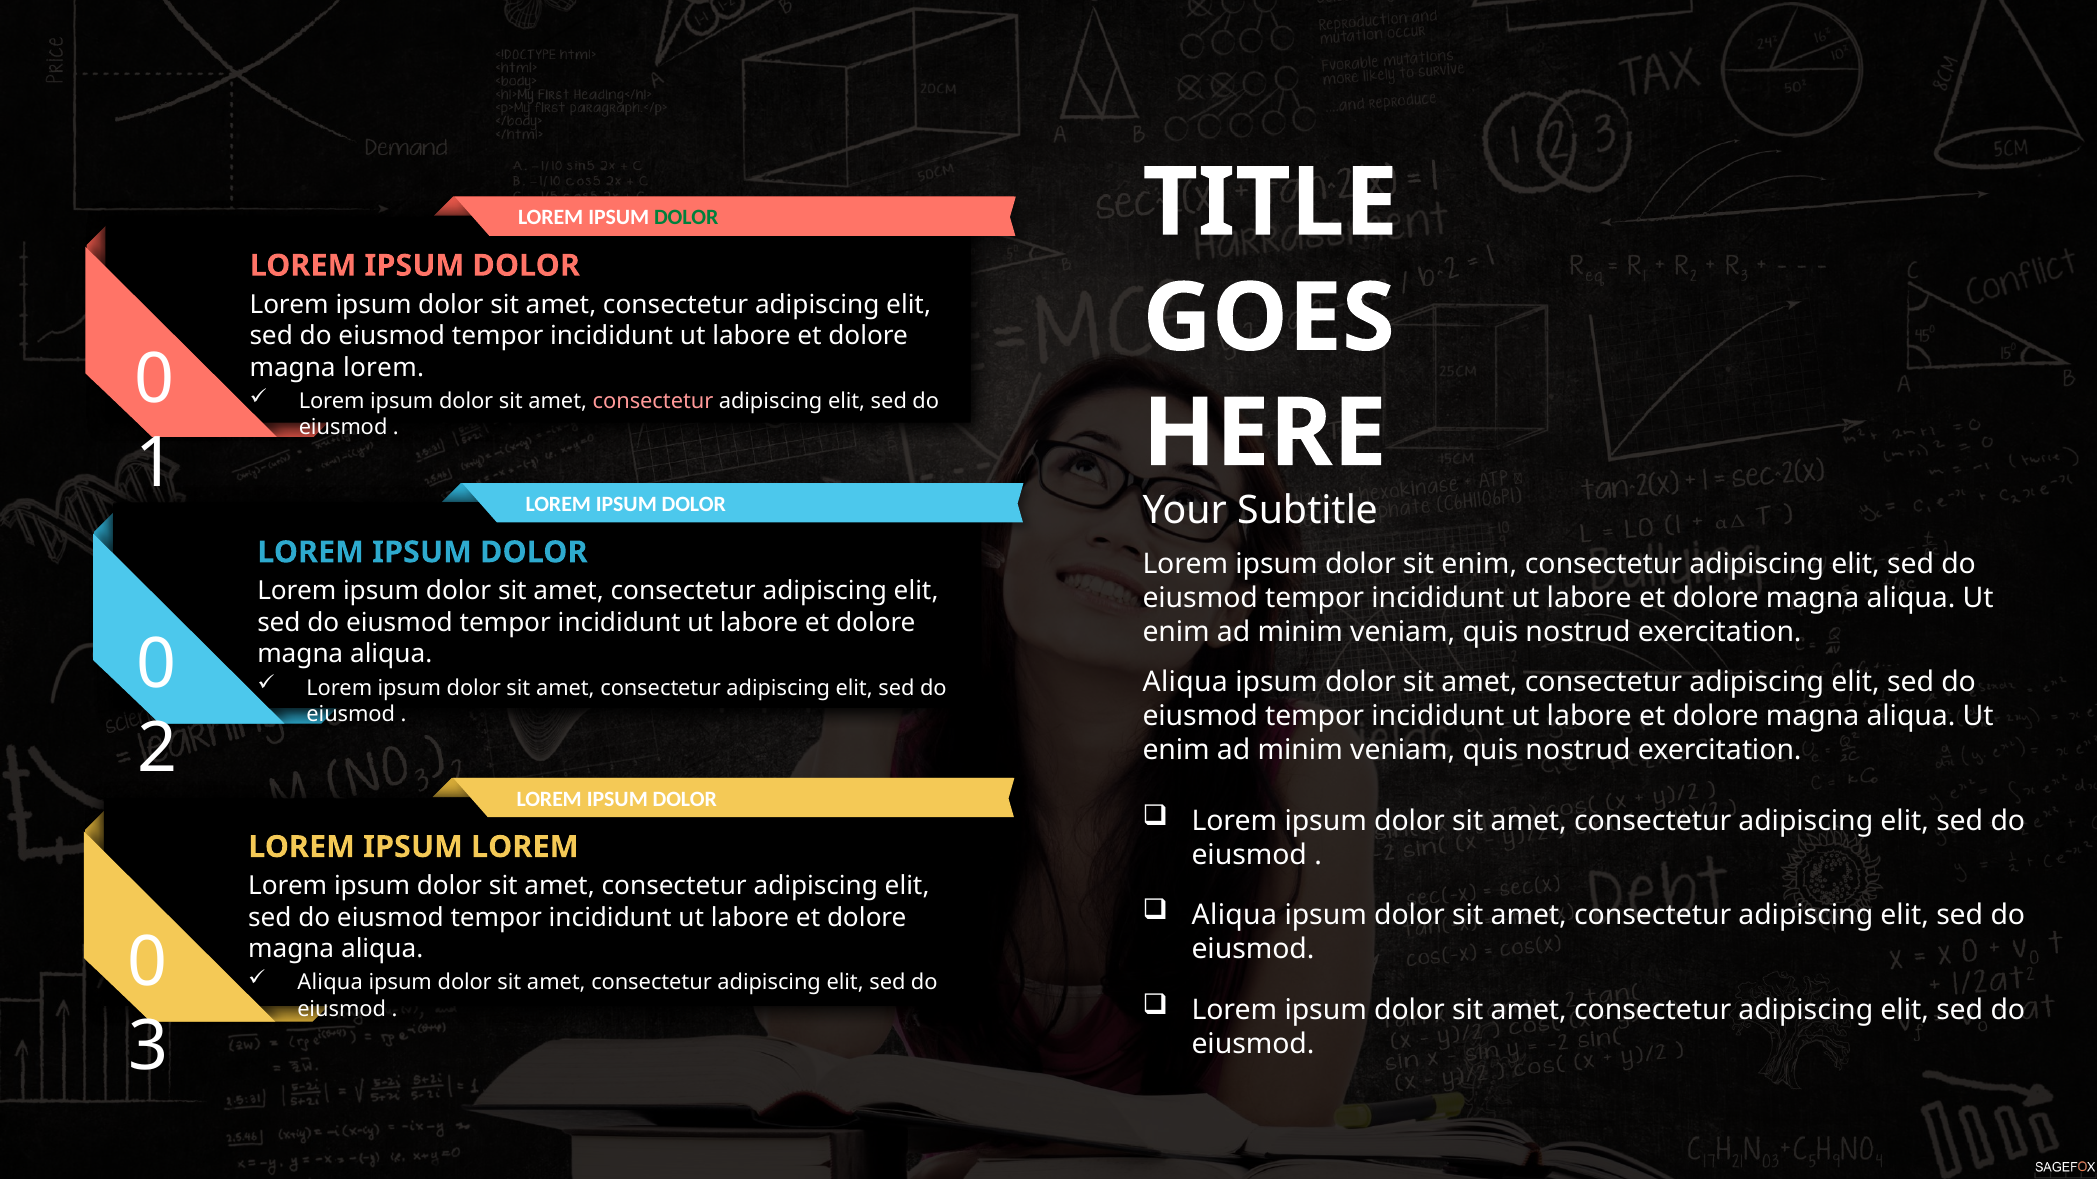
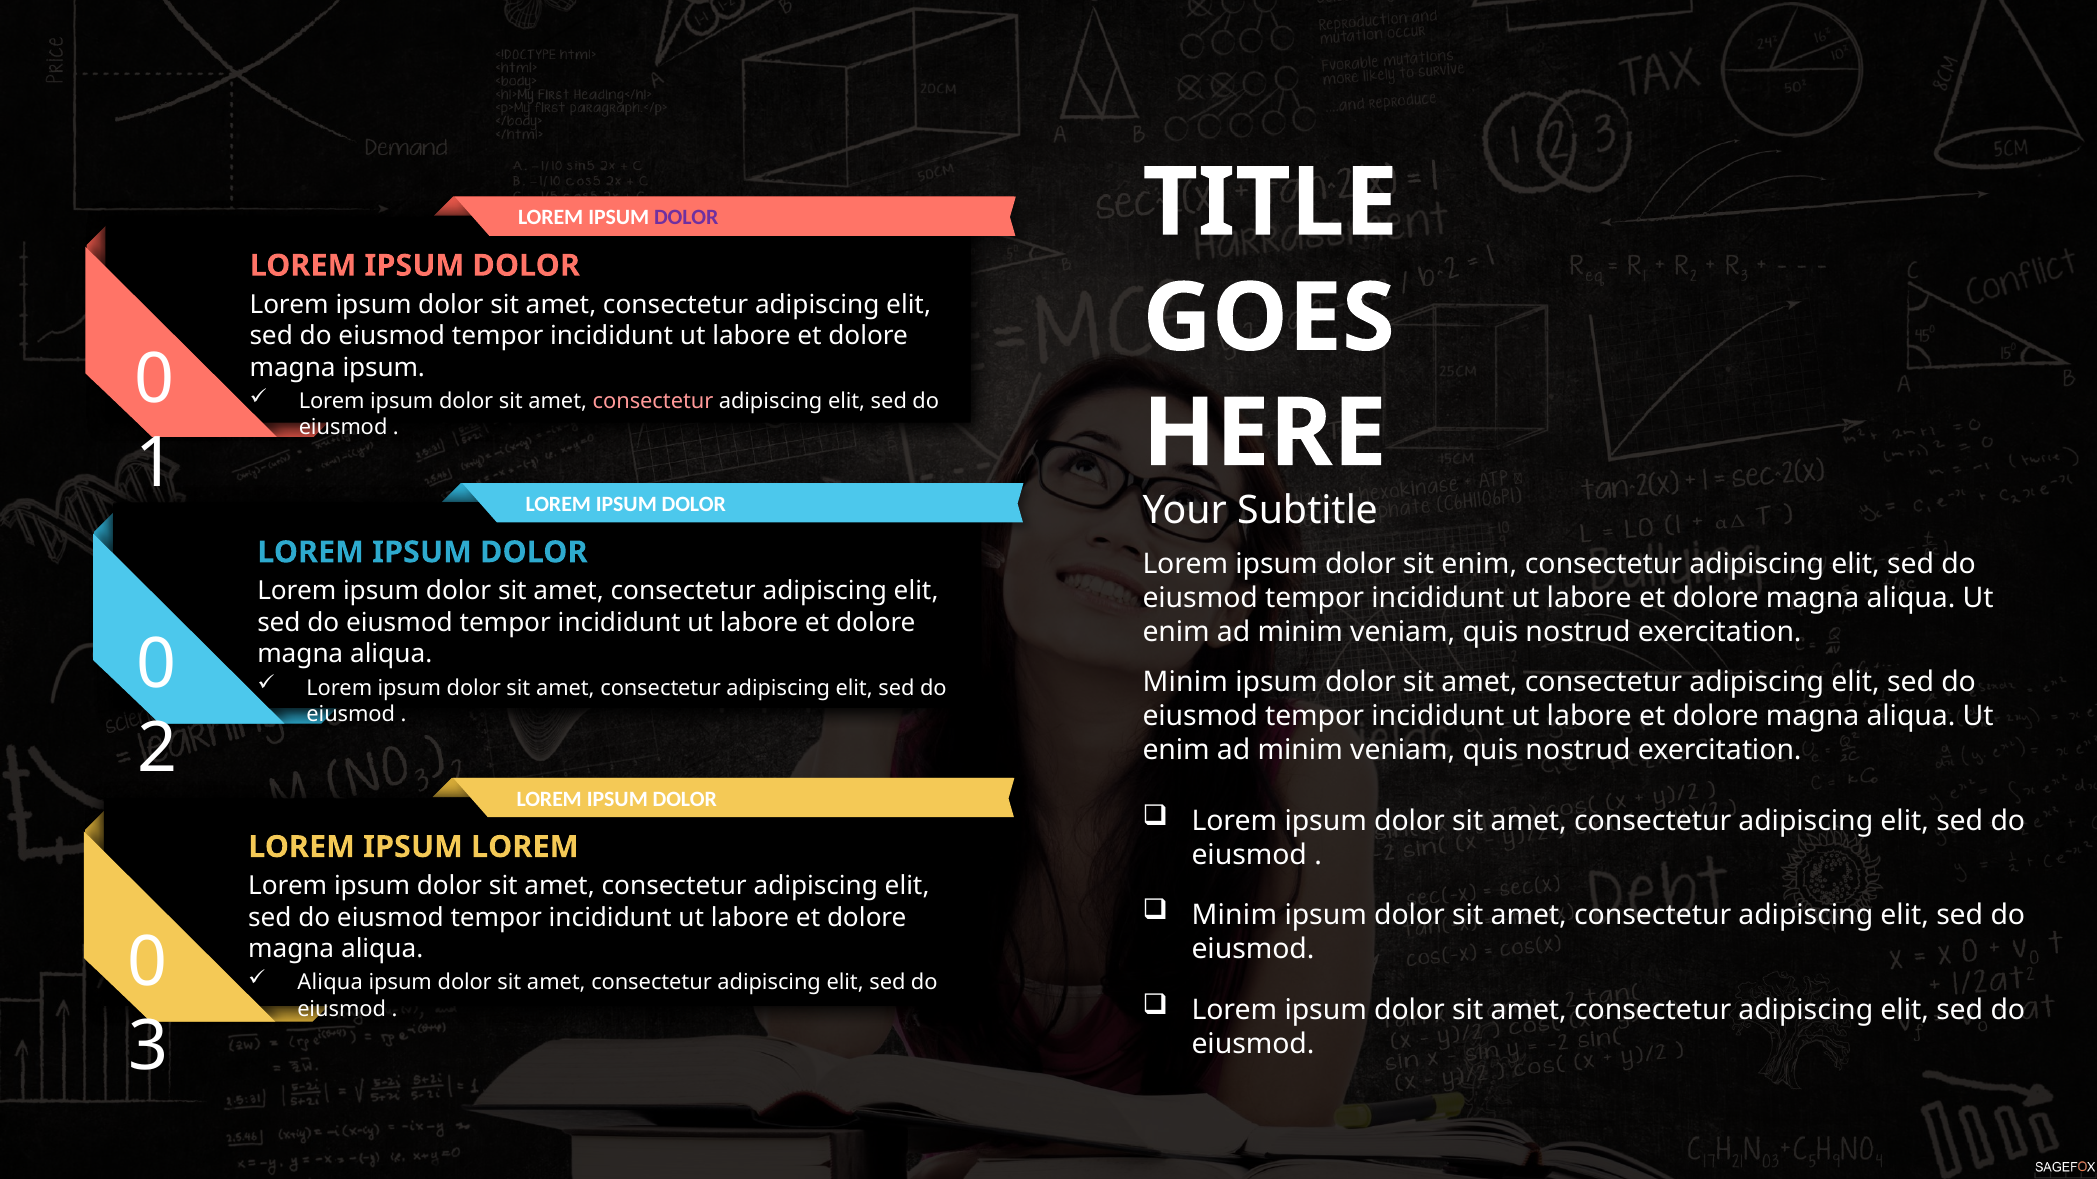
DOLOR at (686, 218) colour: green -> purple
lorem at (384, 368): lorem -> ipsum
Aliqua at (1185, 682): Aliqua -> Minim
Aliqua at (1234, 916): Aliqua -> Minim
